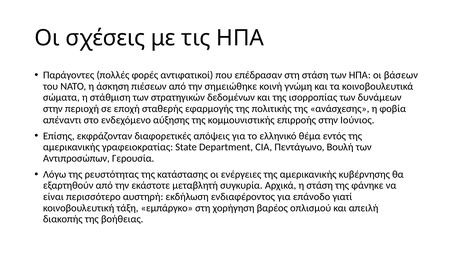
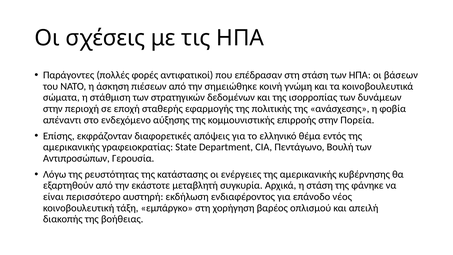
Ιούνιος: Ιούνιος -> Πορεία
γιατί: γιατί -> νέος
